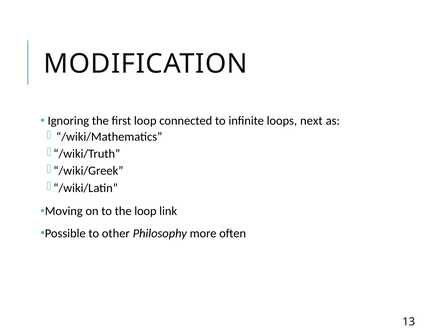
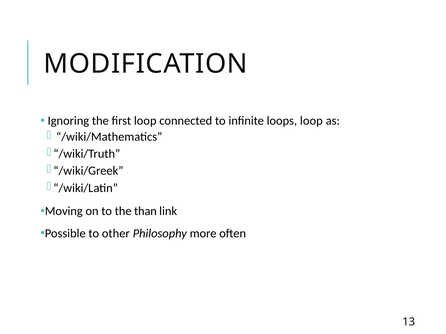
loops next: next -> loop
the loop: loop -> than
